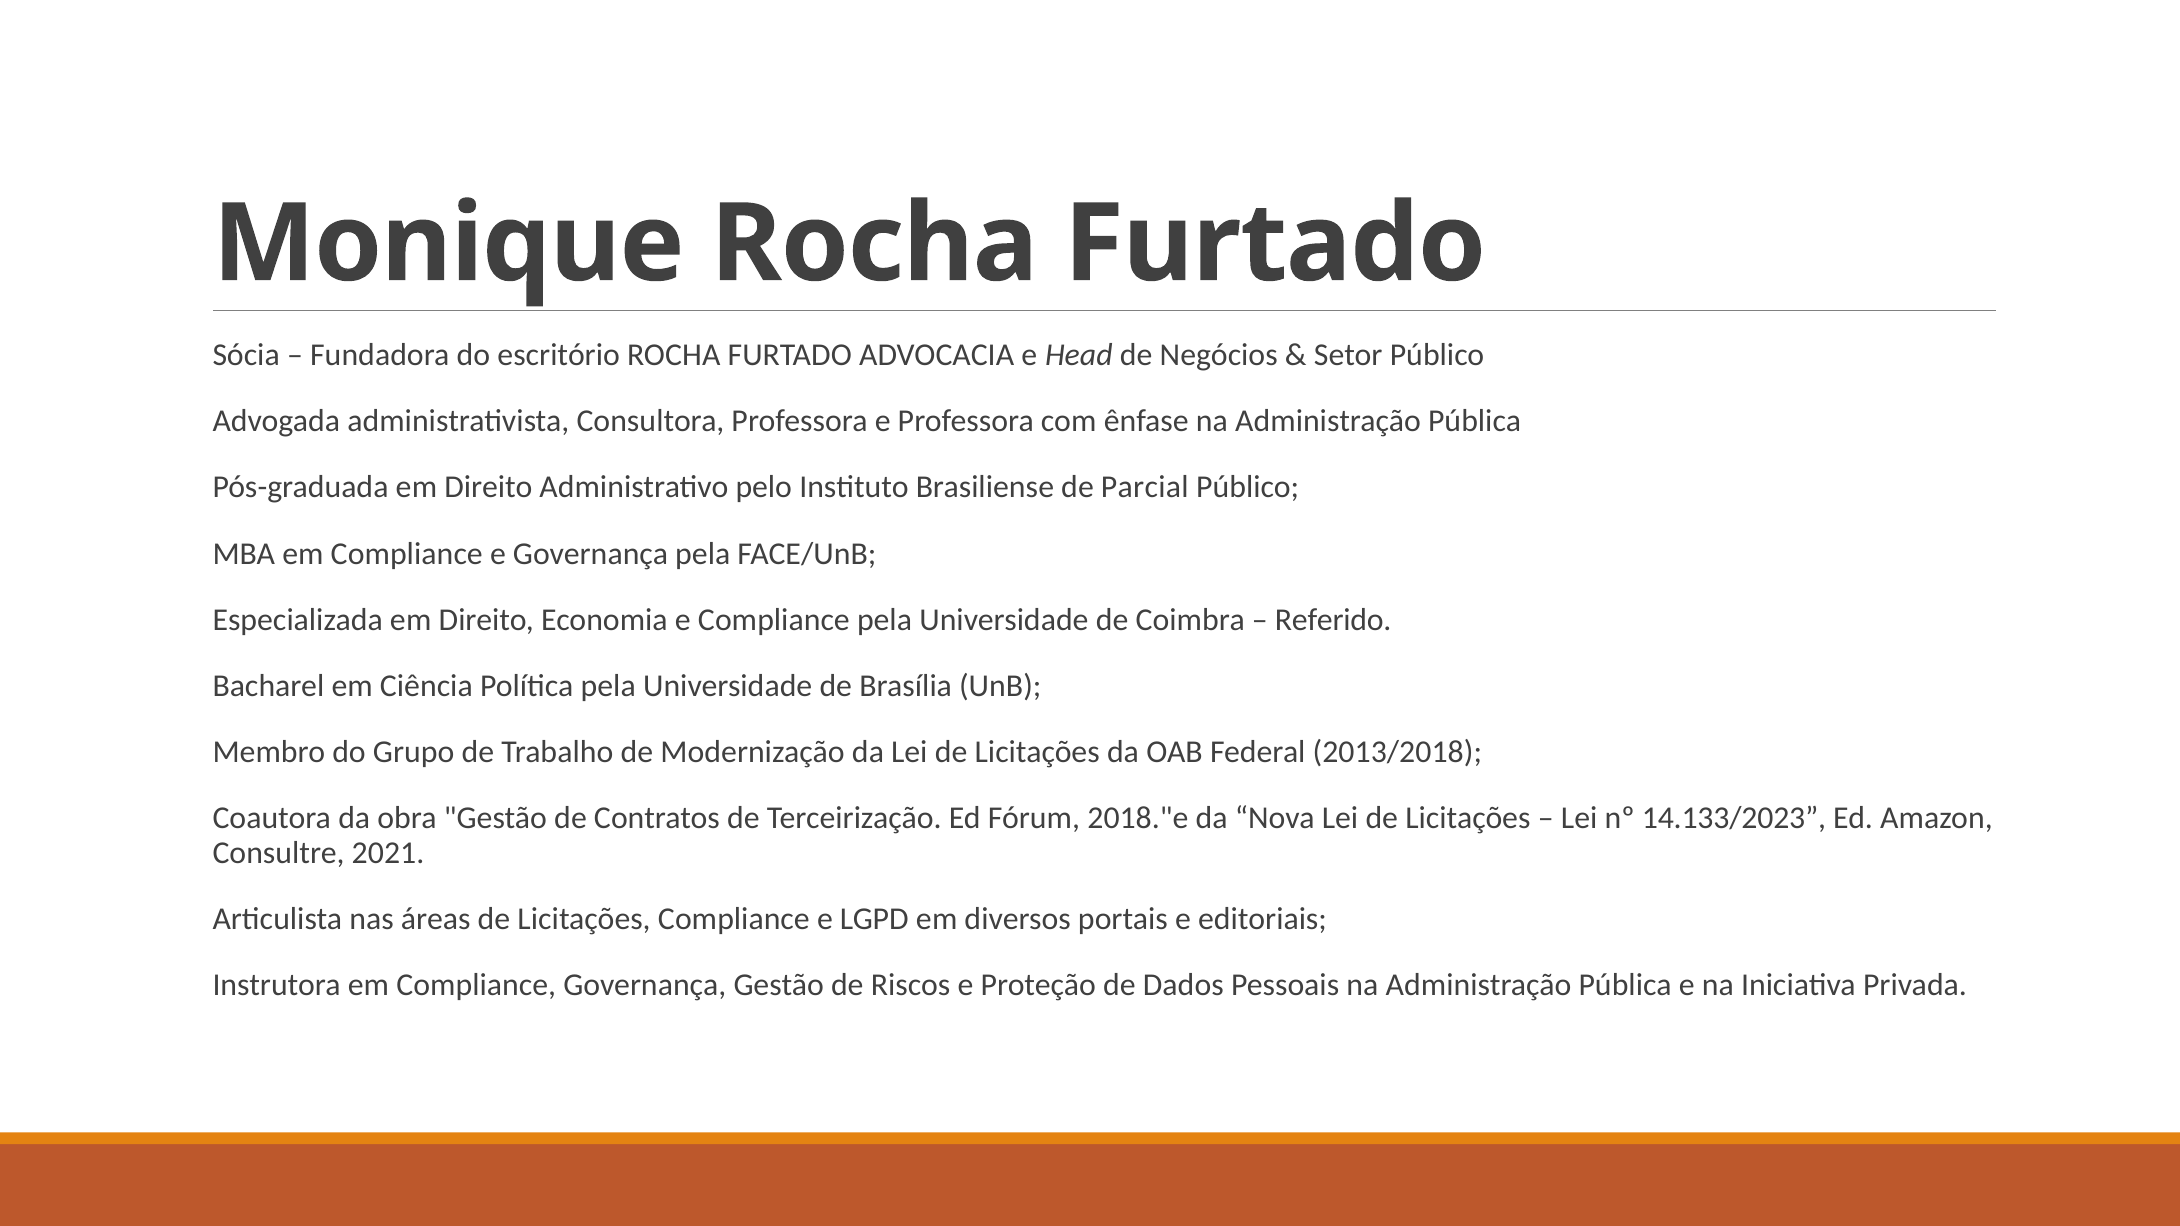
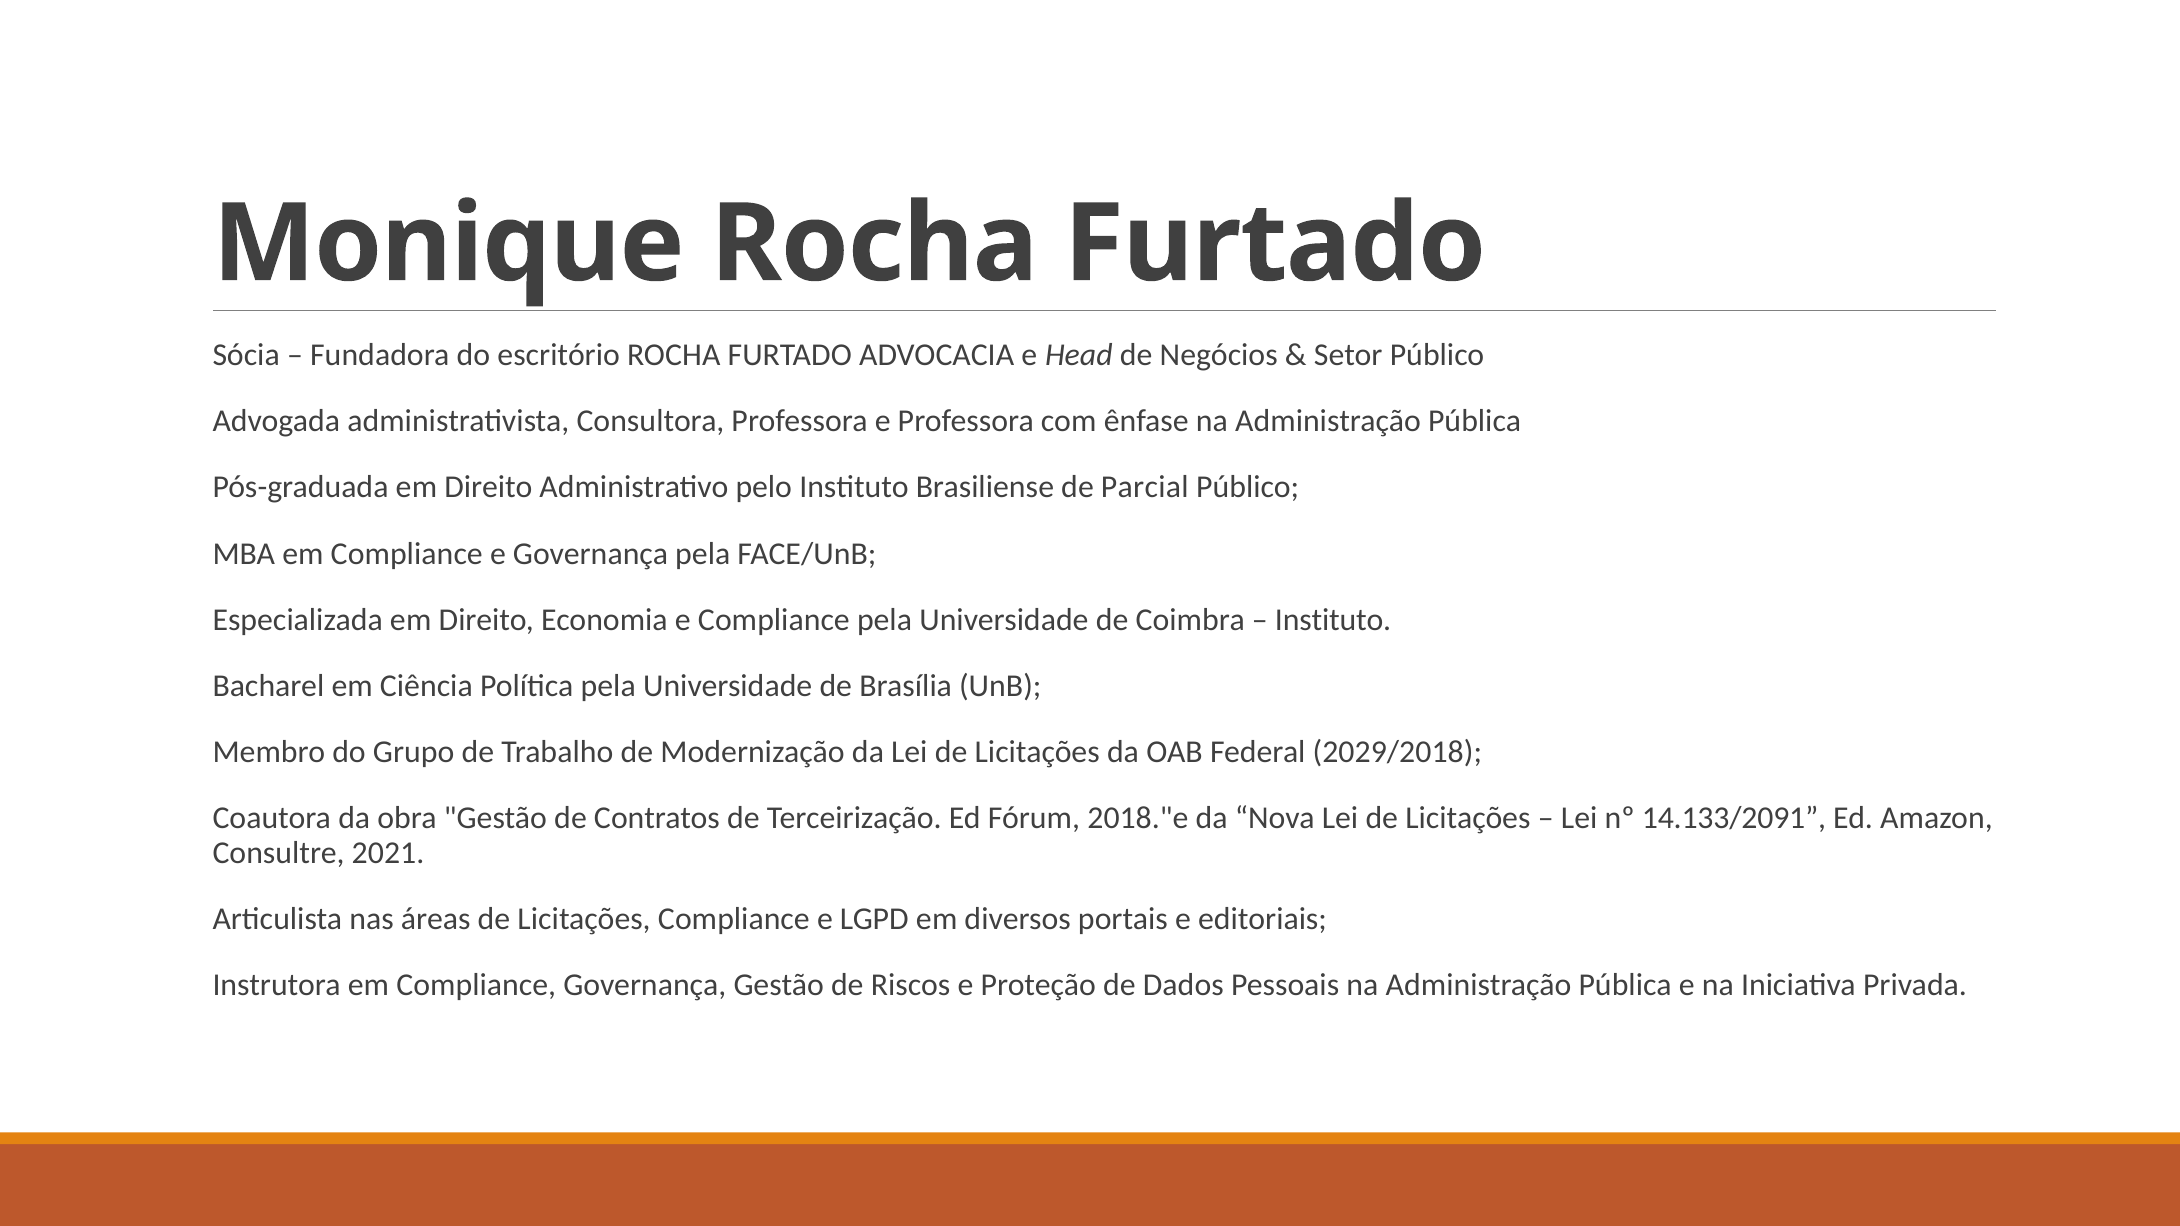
Referido at (1333, 620): Referido -> Instituto
2013/2018: 2013/2018 -> 2029/2018
14.133/2023: 14.133/2023 -> 14.133/2091
